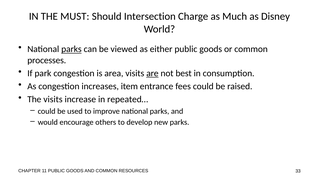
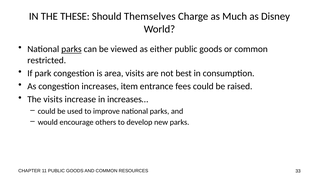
MUST: MUST -> THESE
Intersection: Intersection -> Themselves
processes: processes -> restricted
are underline: present -> none
repeated…: repeated… -> increases…
